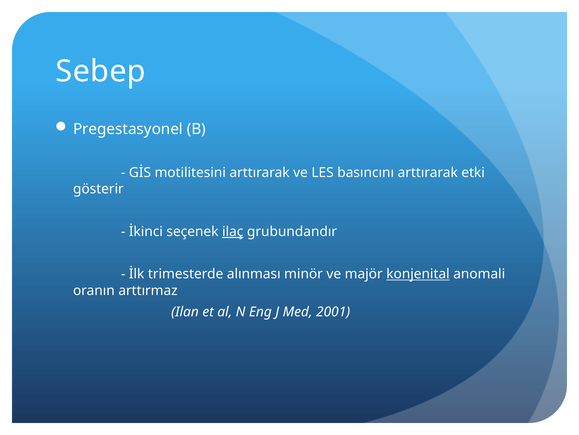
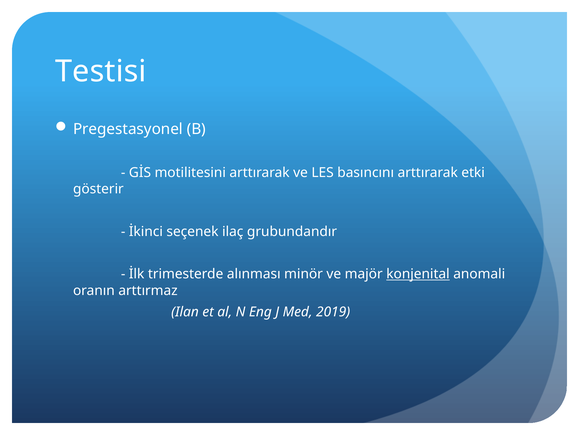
Sebep: Sebep -> Testisi
ilaç underline: present -> none
2001: 2001 -> 2019
